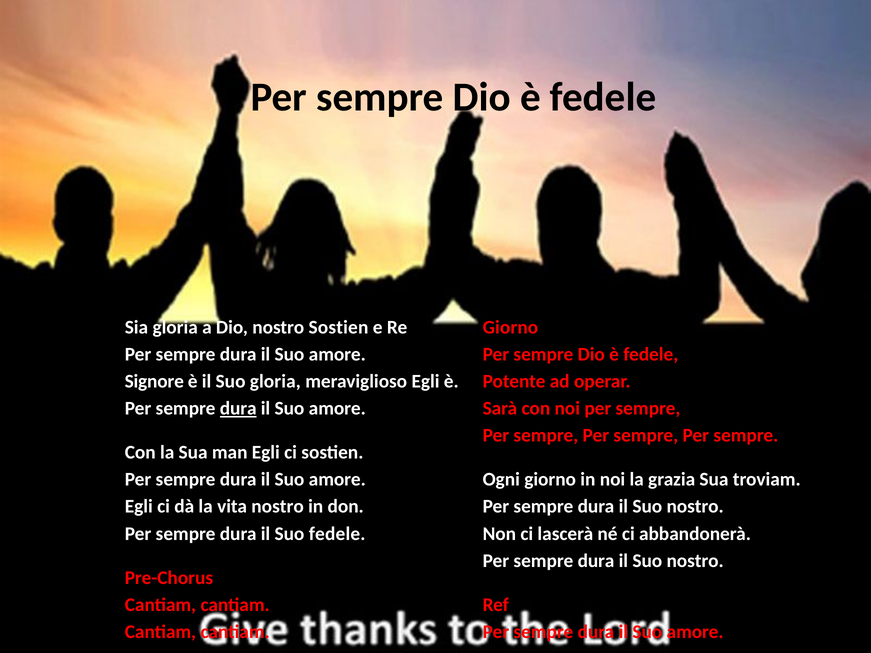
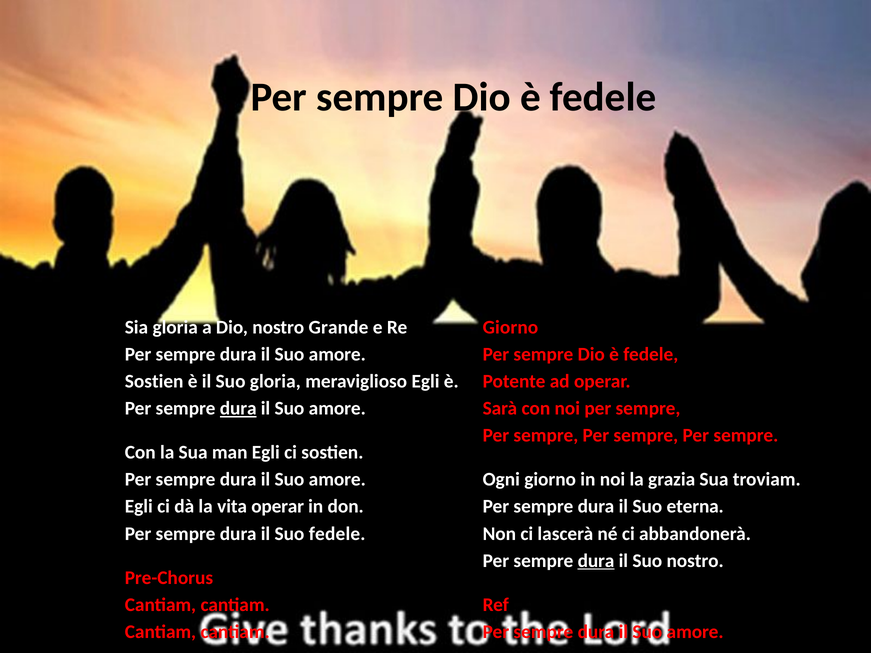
nostro Sostien: Sostien -> Grande
Signore at (154, 381): Signore -> Sostien
vita nostro: nostro -> operar
nostro at (695, 507): nostro -> eterna
dura at (596, 561) underline: none -> present
